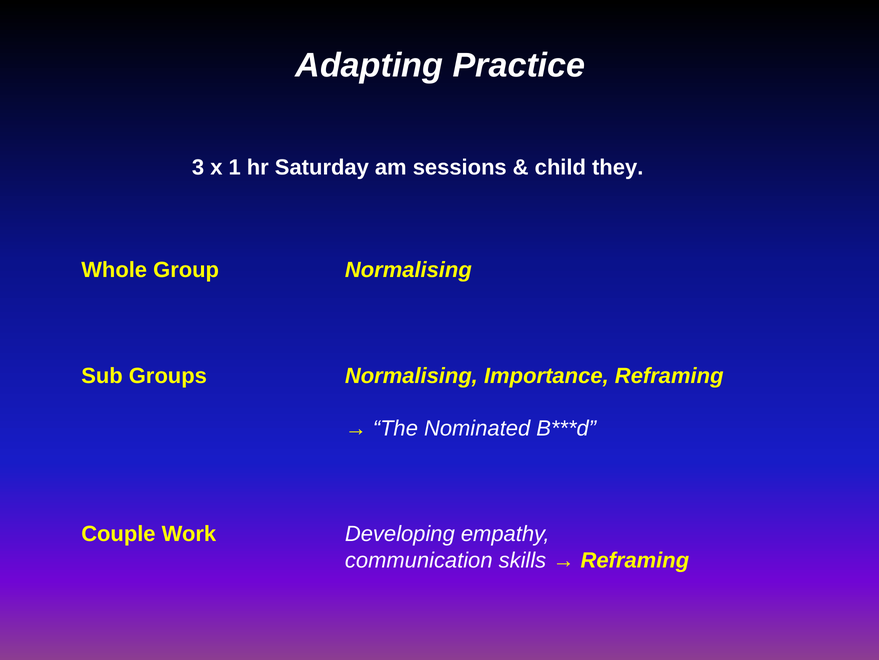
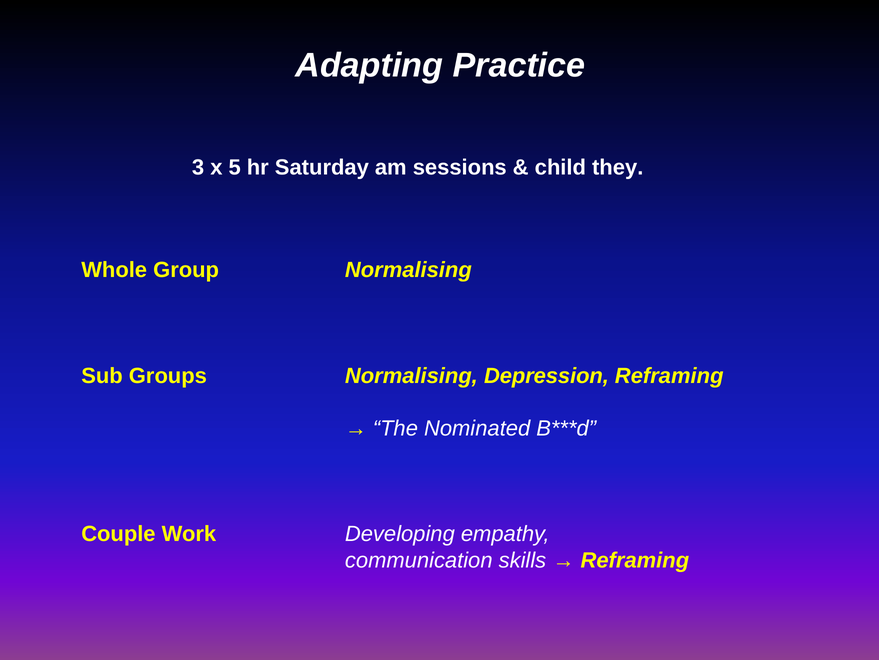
1: 1 -> 5
Importance: Importance -> Depression
